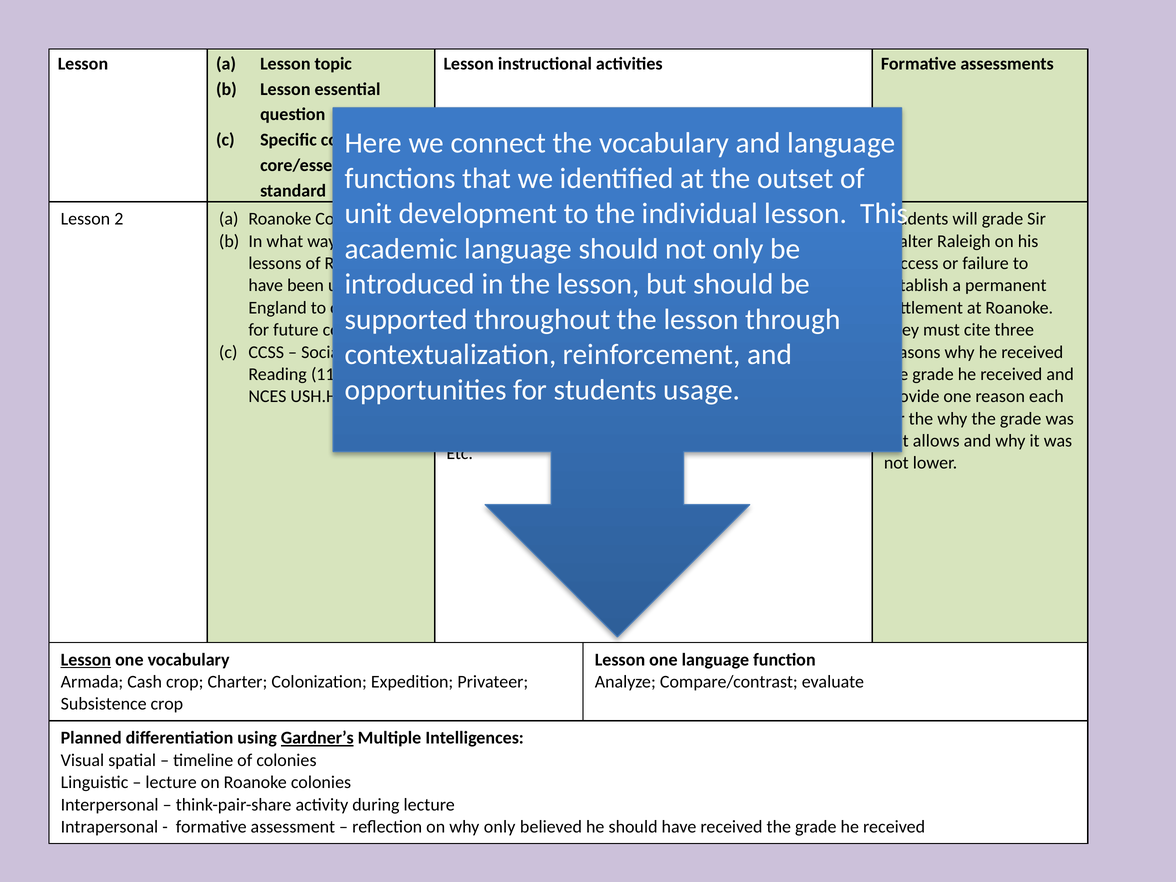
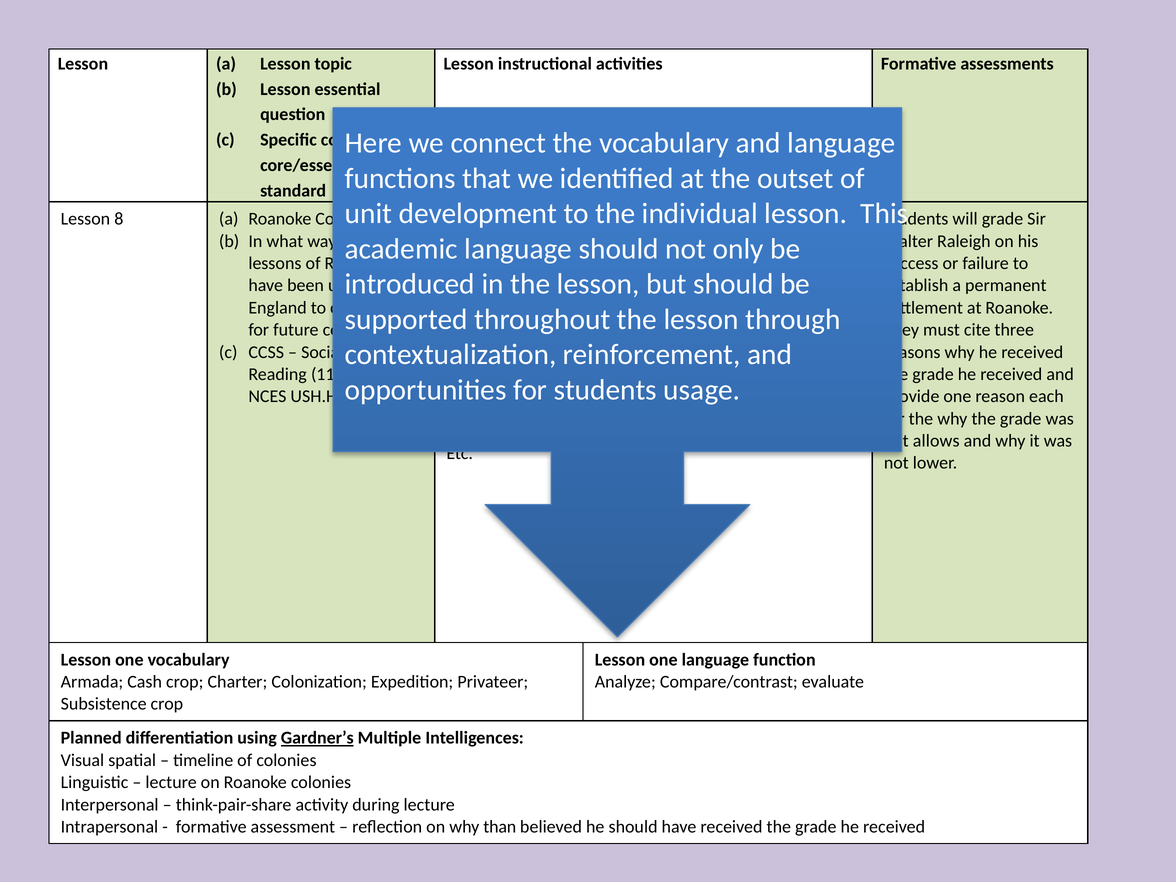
Lesson 2: 2 -> 8
Lesson at (86, 660) underline: present -> none
why only: only -> than
